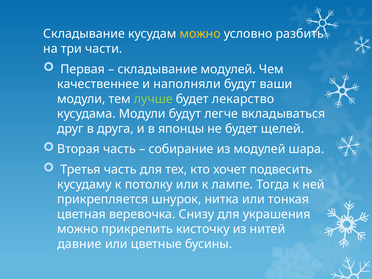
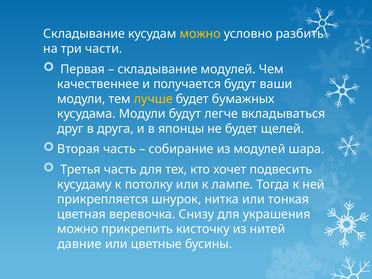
наполняли: наполняли -> получается
лучше colour: light green -> yellow
лекарство: лекарство -> бумажных
